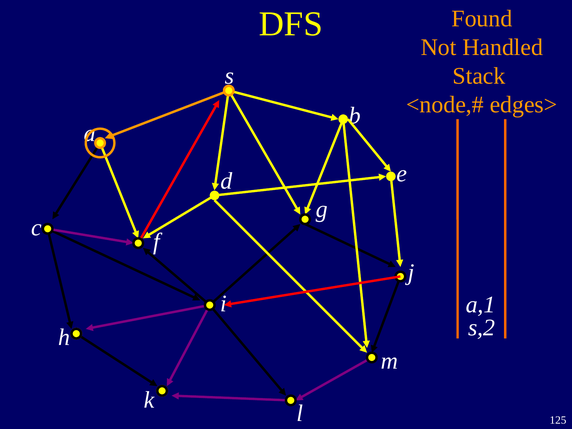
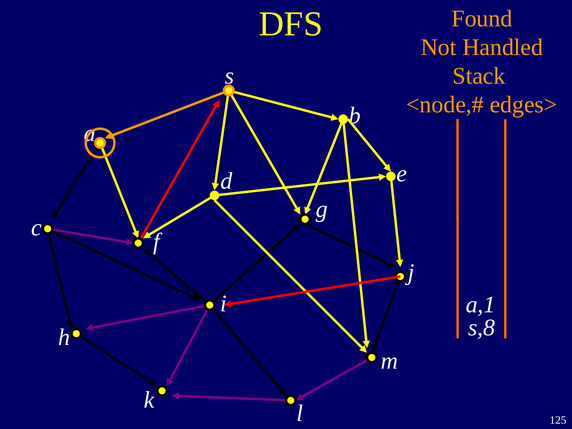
s,2: s,2 -> s,8
